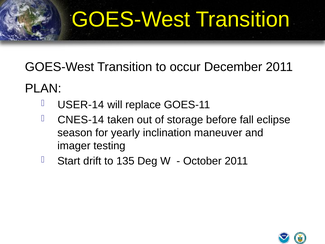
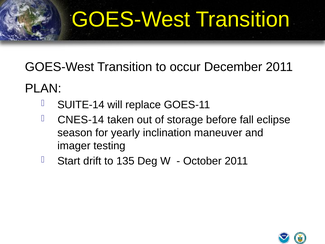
USER-14: USER-14 -> SUITE-14
